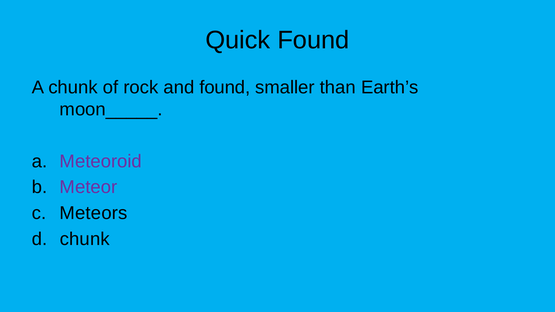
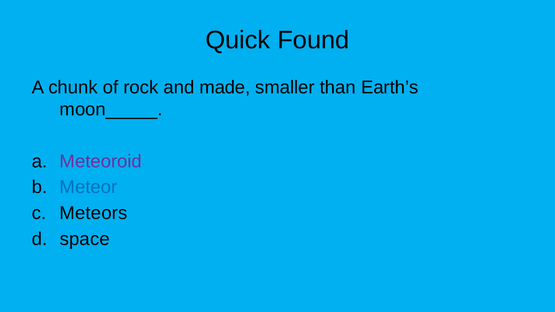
and found: found -> made
Meteor colour: purple -> blue
chunk at (85, 239): chunk -> space
